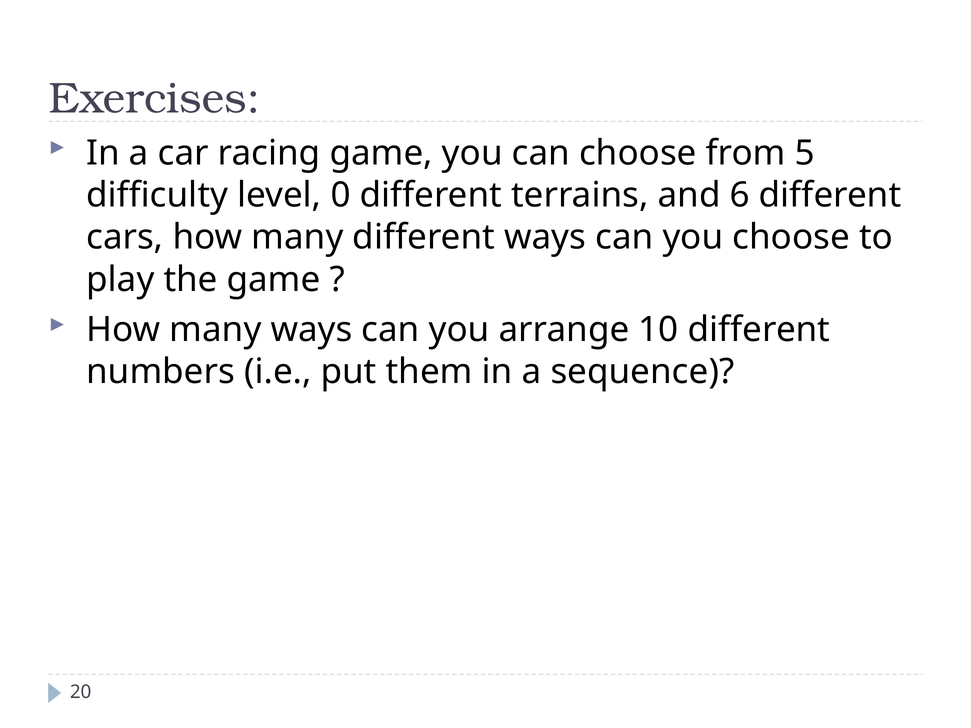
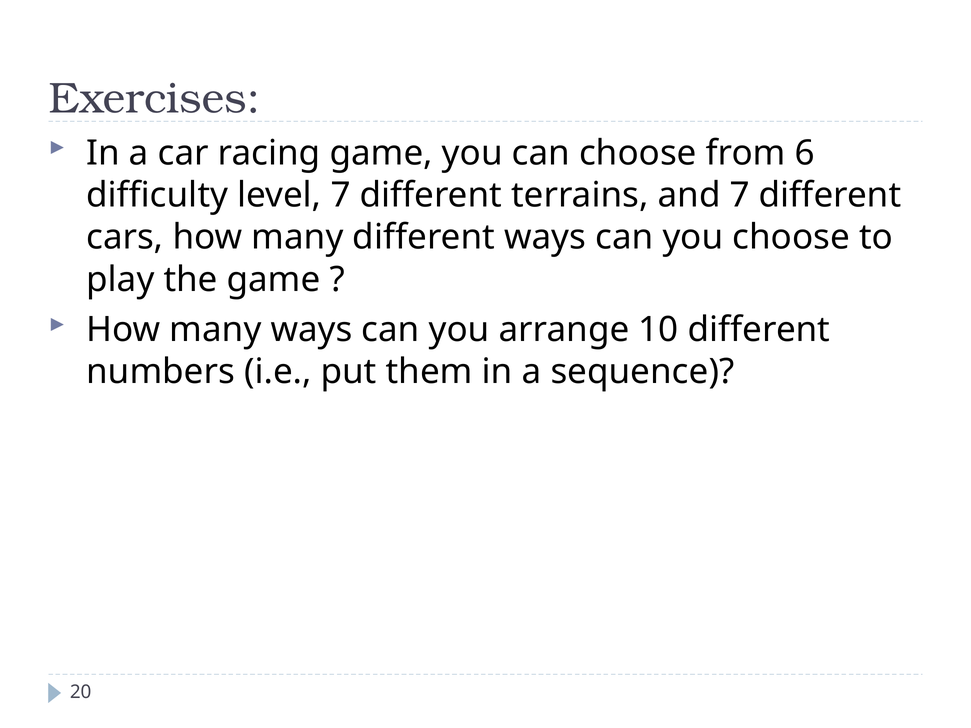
5: 5 -> 6
level 0: 0 -> 7
and 6: 6 -> 7
